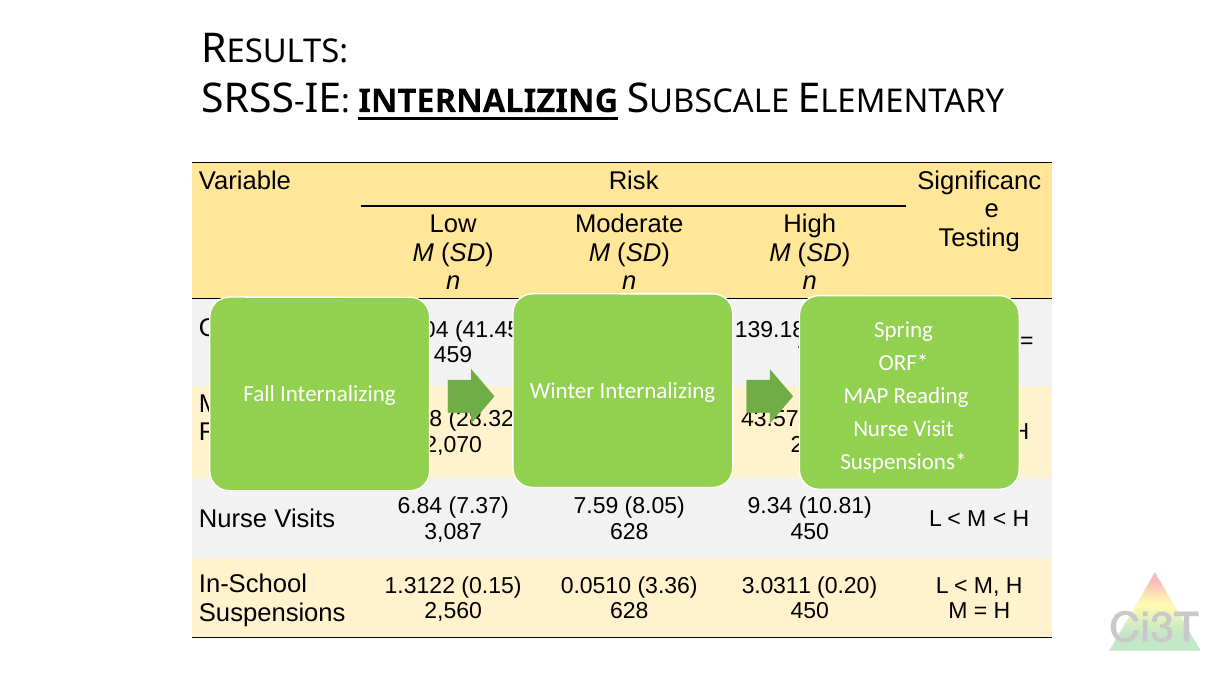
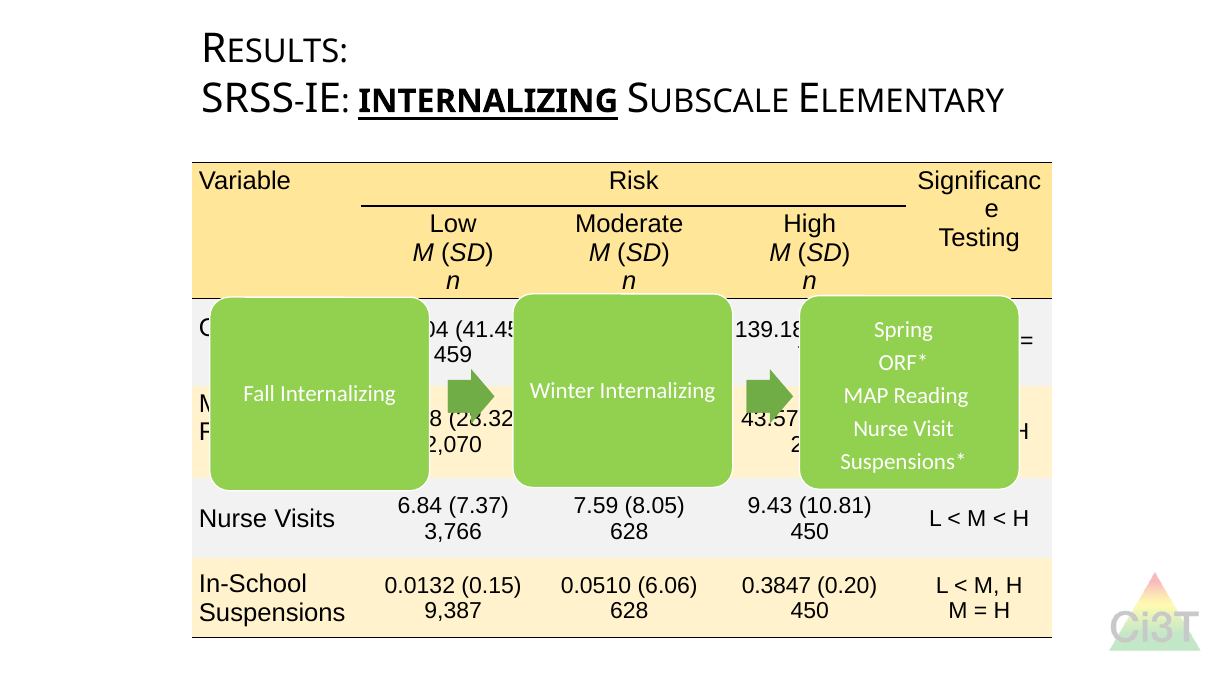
9.34: 9.34 -> 9.43
3,087: 3,087 -> 3,766
1.3122: 1.3122 -> 0.0132
3.36: 3.36 -> 6.06
3.0311: 3.0311 -> 0.3847
2,560: 2,560 -> 9,387
